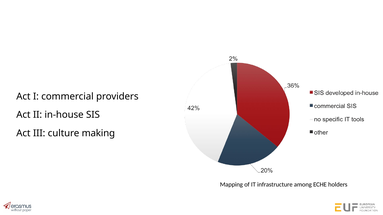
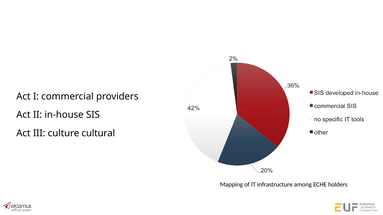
making: making -> cultural
